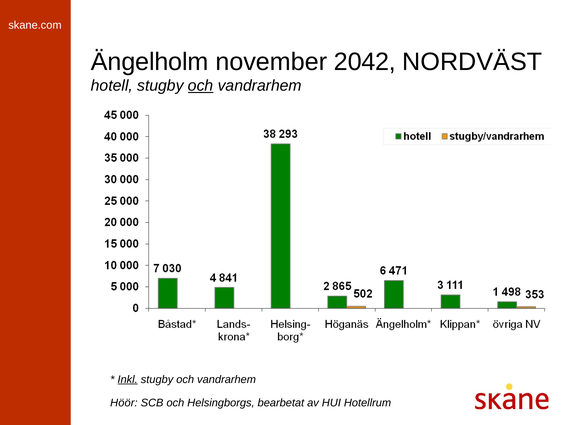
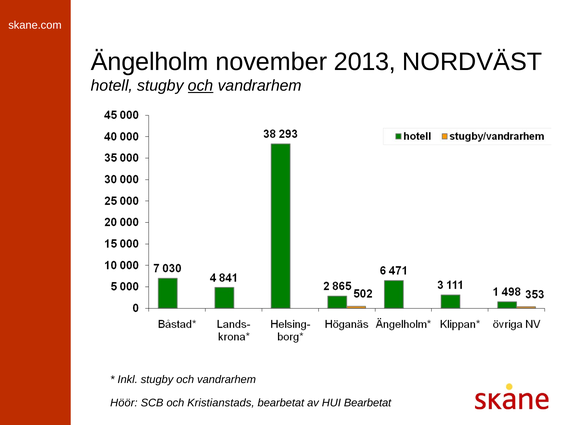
2042: 2042 -> 2013
Inkl underline: present -> none
Helsingborgs: Helsingborgs -> Kristianstads
HUI Hotellrum: Hotellrum -> Bearbetat
